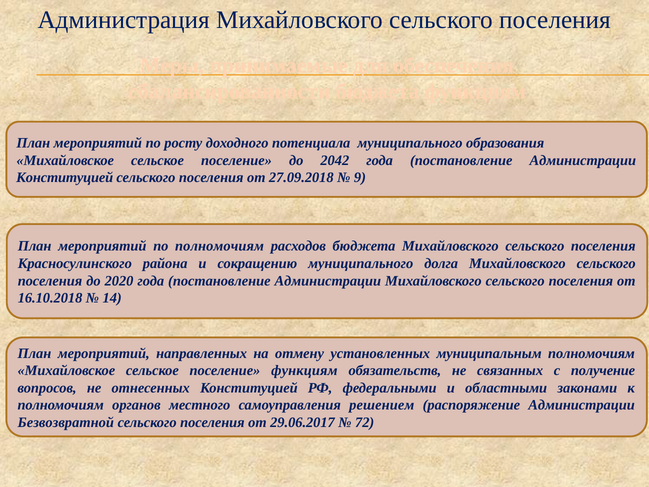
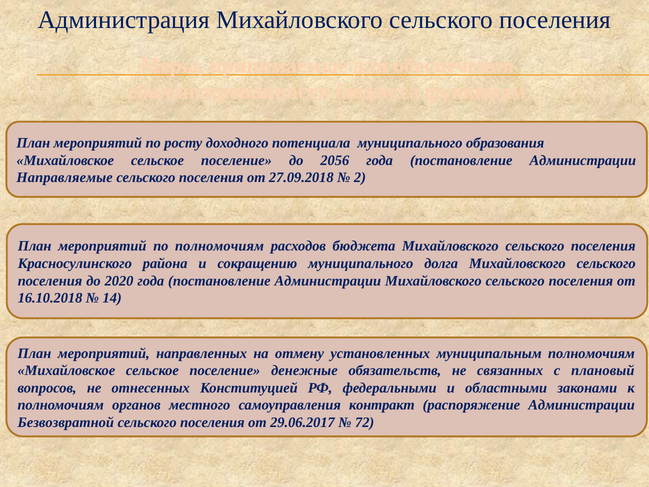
2042: 2042 -> 2056
Конституцией at (65, 178): Конституцией -> Направляемые
9: 9 -> 2
поселение функциям: функциям -> денежные
получение: получение -> плановый
решением: решением -> контракт
